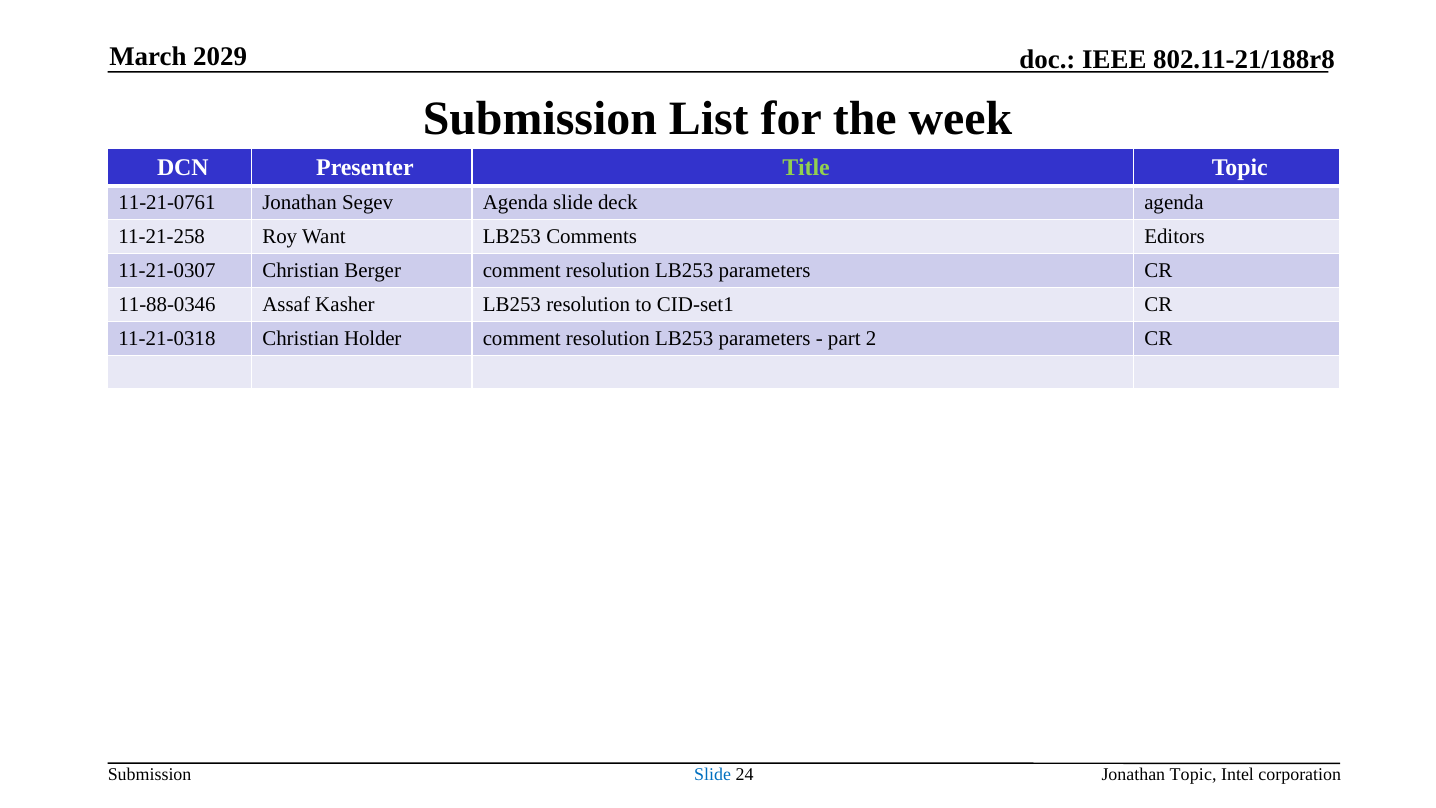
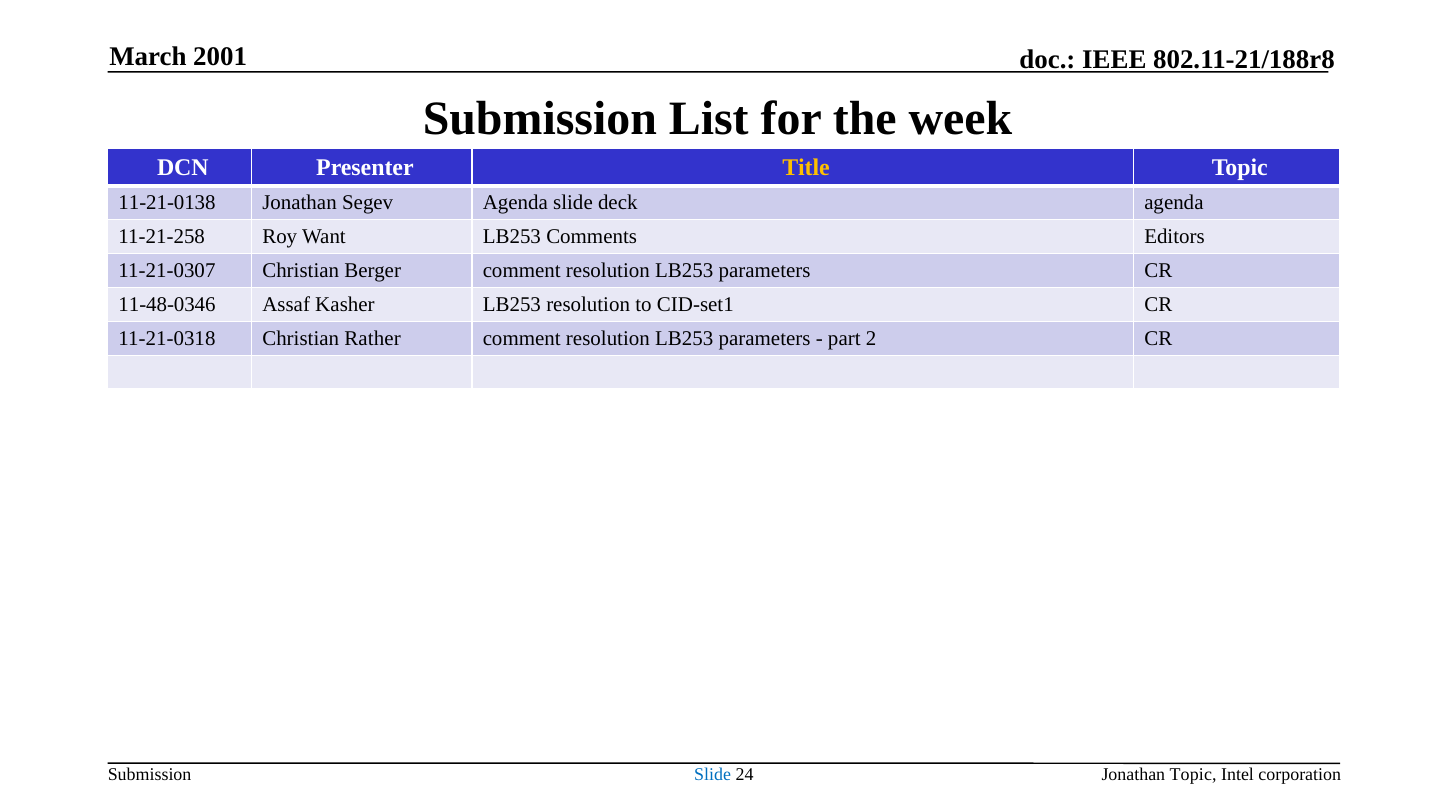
2029: 2029 -> 2001
Title colour: light green -> yellow
11-21-0761: 11-21-0761 -> 11-21-0138
11-88-0346: 11-88-0346 -> 11-48-0346
Holder: Holder -> Rather
